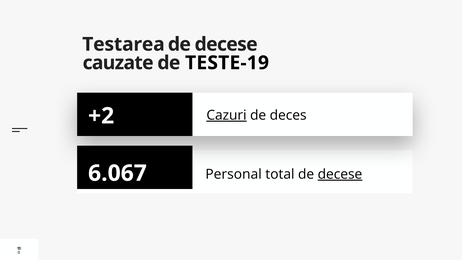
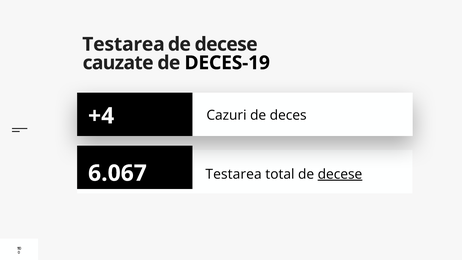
TESTE-19: TESTE-19 -> DECES-19
+2: +2 -> +4
Cazuri underline: present -> none
Personal at (234, 174): Personal -> Testarea
